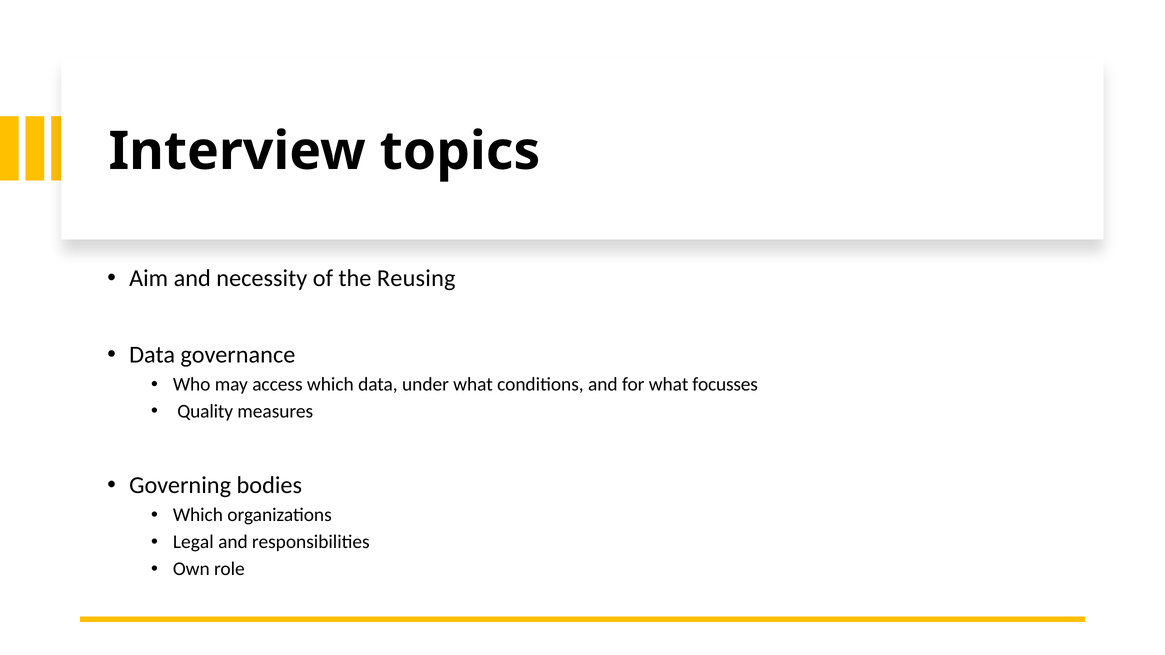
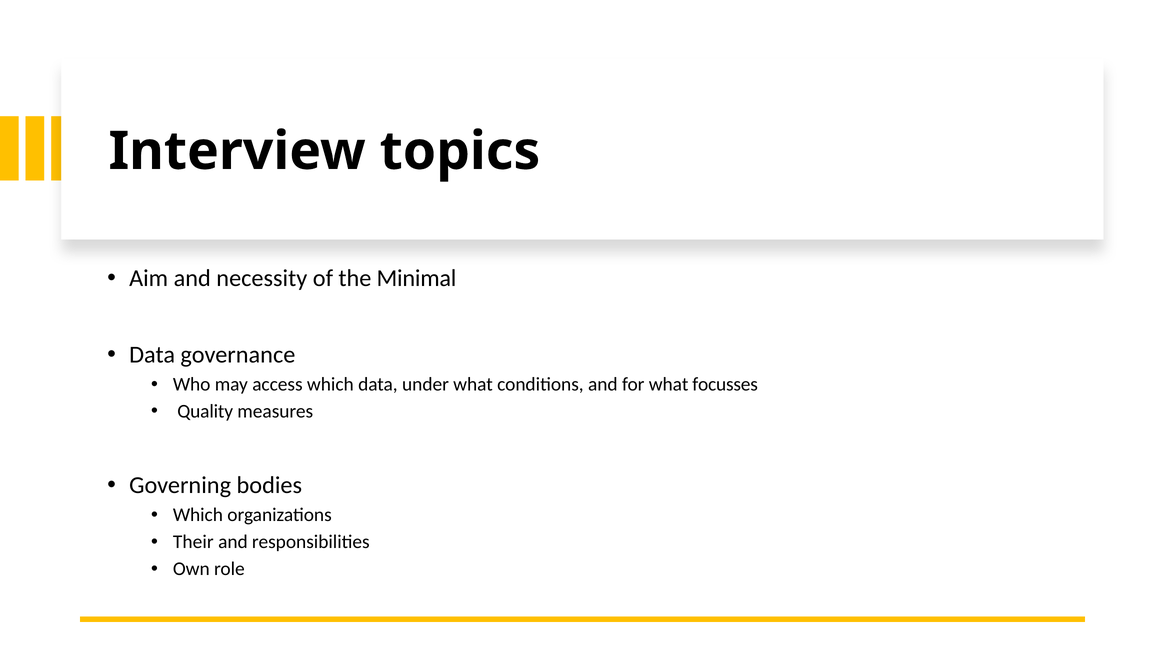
Reusing: Reusing -> Minimal
Legal: Legal -> Their
